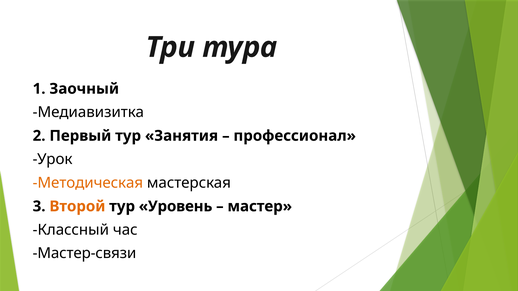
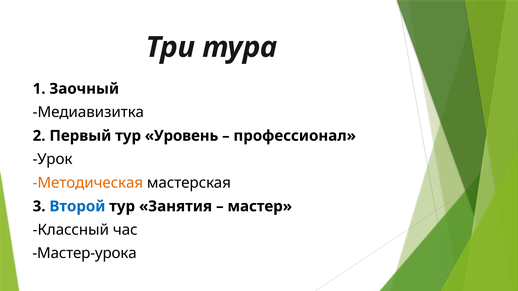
Занятия: Занятия -> Уровень
Второй colour: orange -> blue
Уровень: Уровень -> Занятия
Мастер-связи: Мастер-связи -> Мастер-урока
